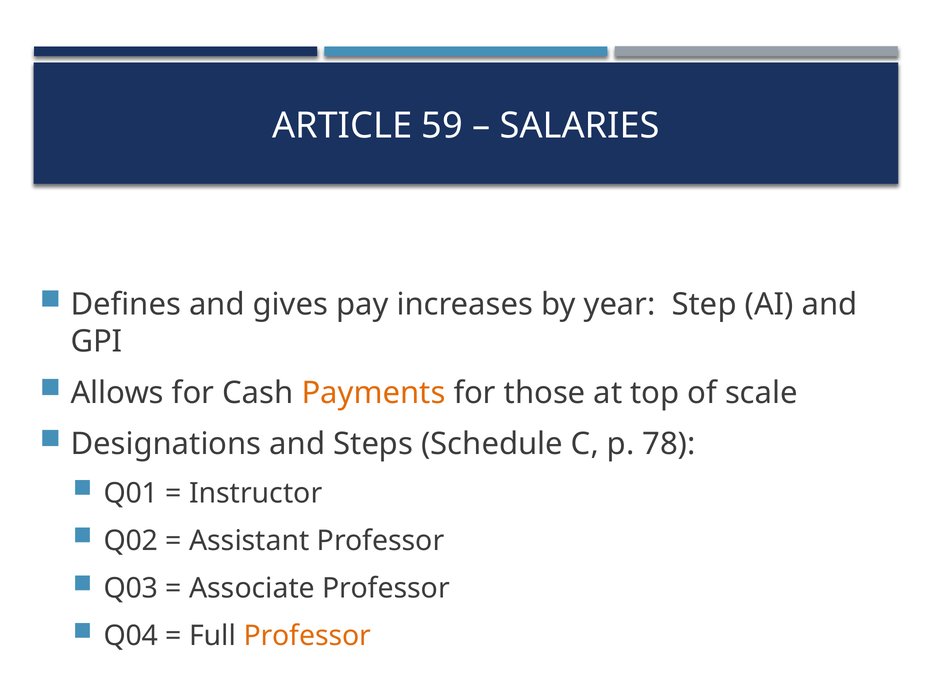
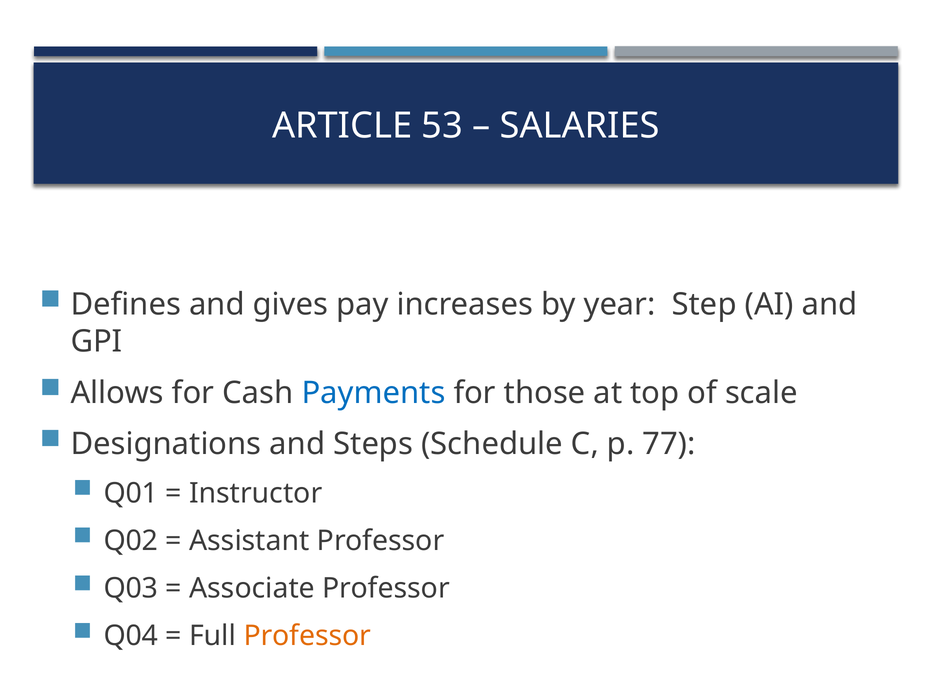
59: 59 -> 53
Payments colour: orange -> blue
78: 78 -> 77
